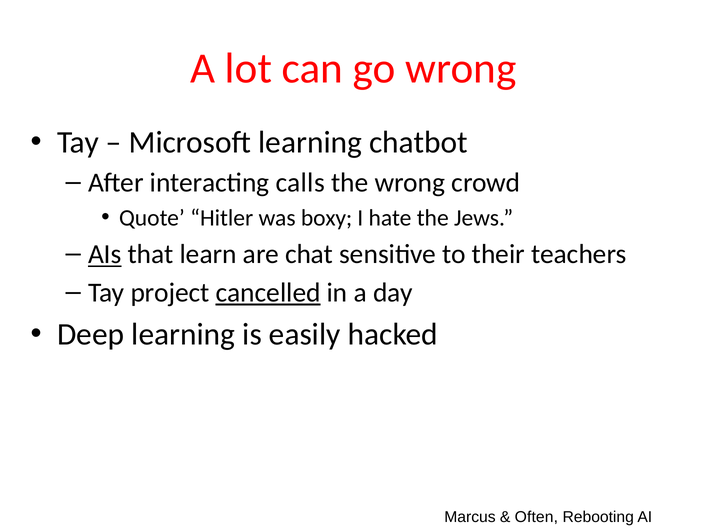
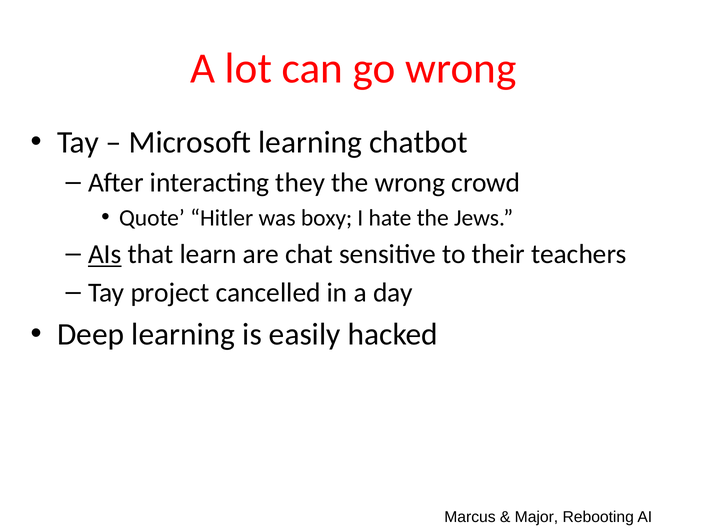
calls: calls -> they
cancelled underline: present -> none
Often: Often -> Major
